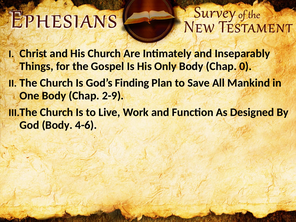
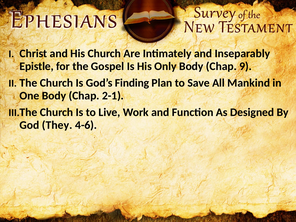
Things: Things -> Epistle
0: 0 -> 9
2-9: 2-9 -> 2-1
God Body: Body -> They
